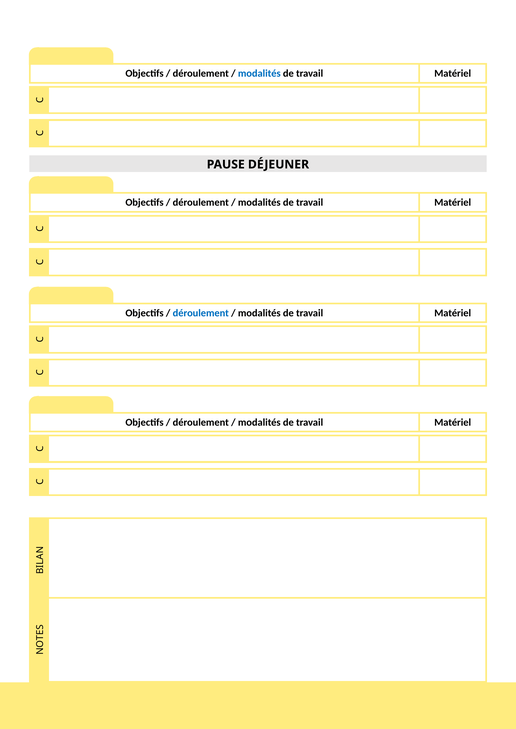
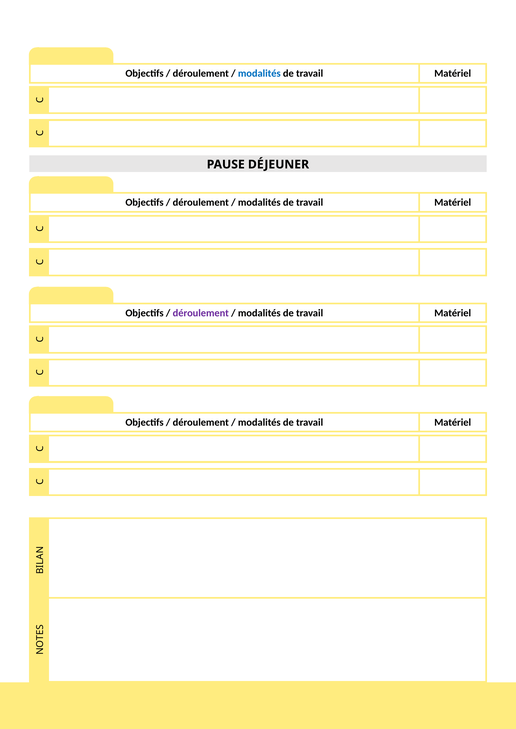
déroulement at (201, 313) colour: blue -> purple
